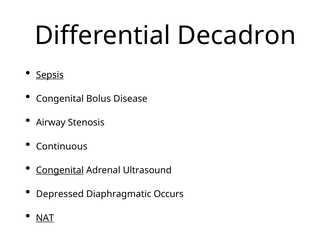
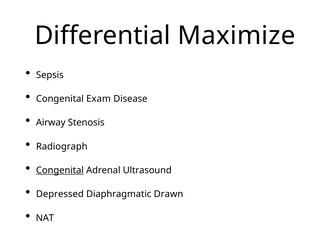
Decadron: Decadron -> Maximize
Sepsis underline: present -> none
Bolus: Bolus -> Exam
Continuous: Continuous -> Radiograph
Occurs: Occurs -> Drawn
NAT underline: present -> none
